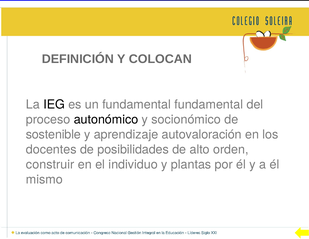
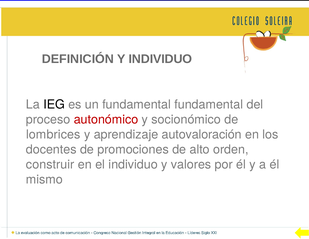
Y COLOCAN: COLOCAN -> INDIVIDUO
autonómico colour: black -> red
sostenible: sostenible -> lombrices
posibilidades: posibilidades -> promociones
plantas: plantas -> valores
